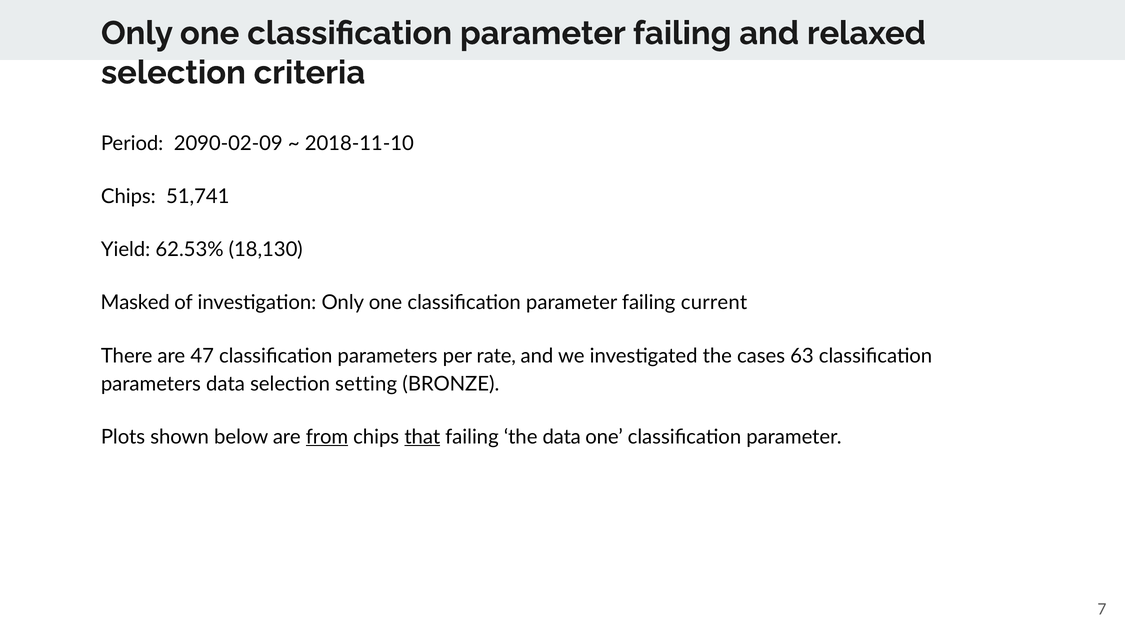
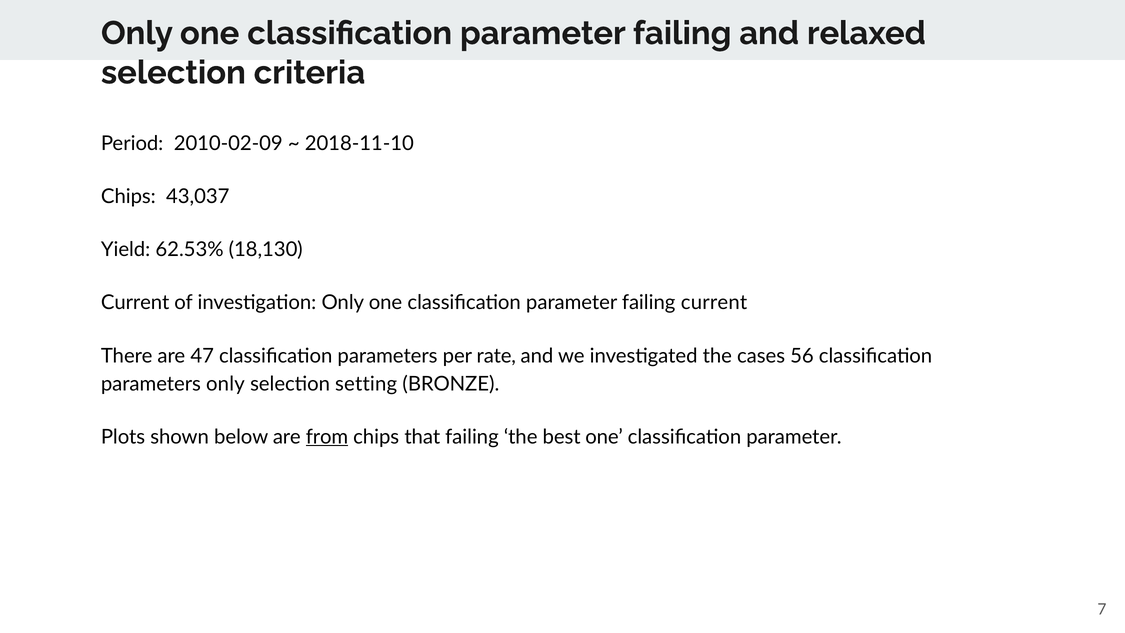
2090-02-09: 2090-02-09 -> 2010-02-09
51,741: 51,741 -> 43,037
Masked at (135, 303): Masked -> Current
63: 63 -> 56
parameters data: data -> only
that underline: present -> none
the data: data -> best
